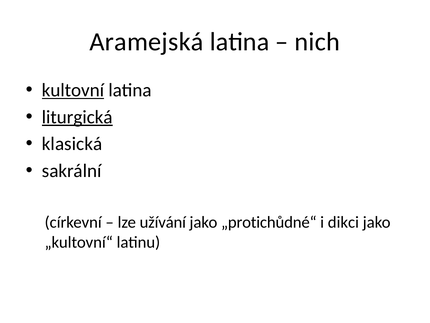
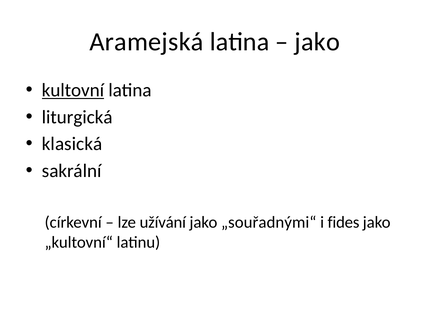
nich at (317, 42): nich -> jako
liturgická underline: present -> none
„protichůdné“: „protichůdné“ -> „souřadnými“
dikci: dikci -> fides
